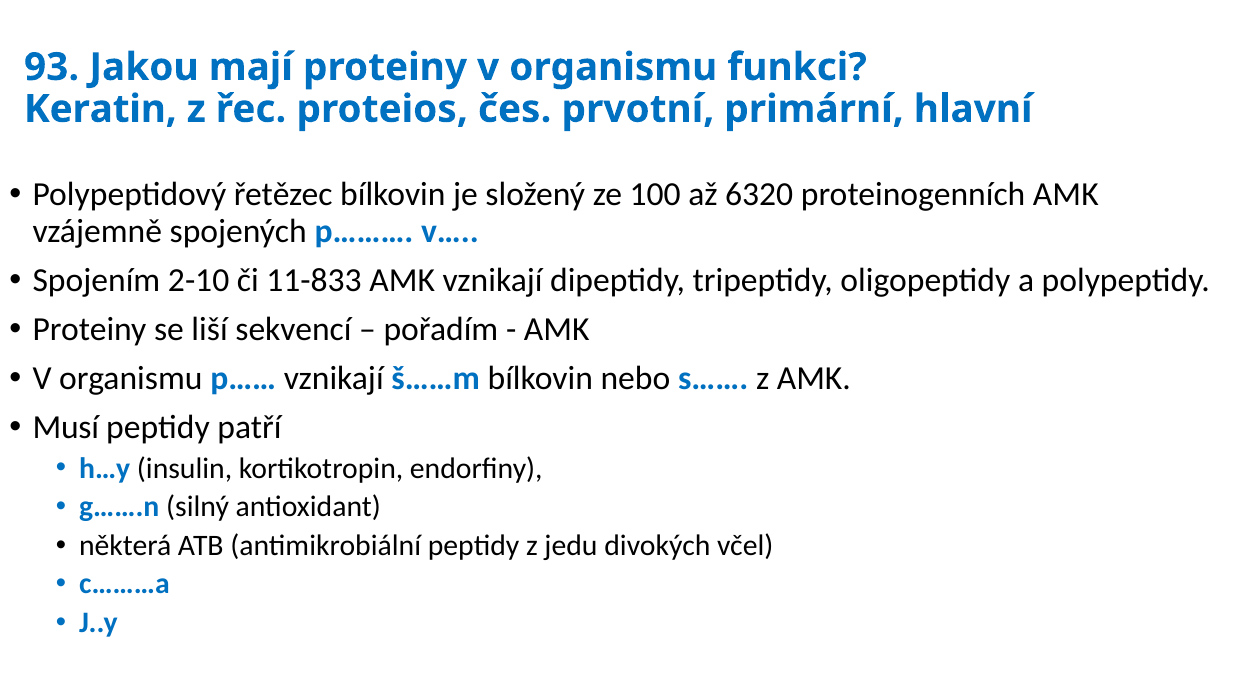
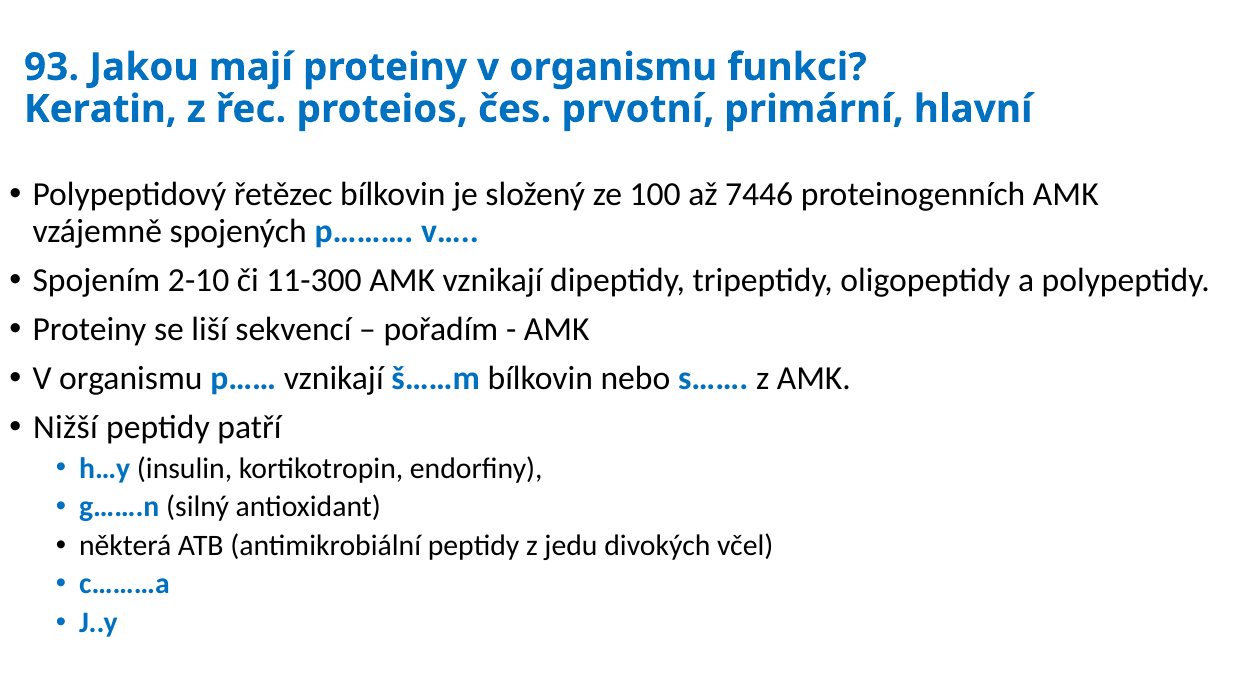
6320: 6320 -> 7446
11-833: 11-833 -> 11-300
Musí: Musí -> Nižší
